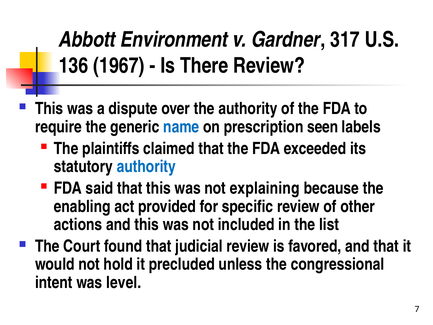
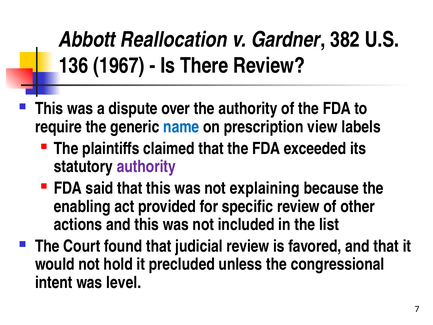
Environment: Environment -> Reallocation
317: 317 -> 382
seen: seen -> view
authority at (146, 167) colour: blue -> purple
